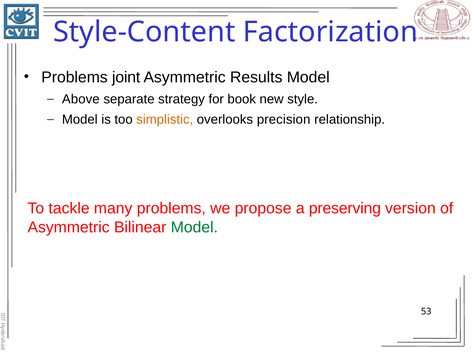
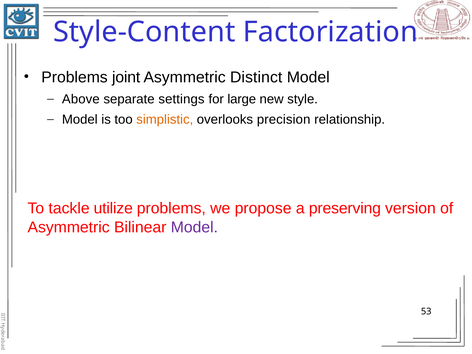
Results: Results -> Distinct
strategy: strategy -> settings
book: book -> large
many: many -> utilize
Model at (194, 227) colour: green -> purple
